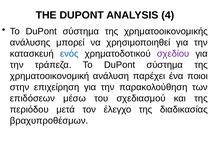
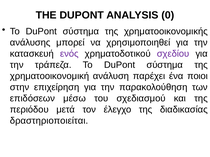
4: 4 -> 0
ενός colour: blue -> purple
βραχυπροθέσμων: βραχυπροθέσμων -> δραστηριοποιείται
